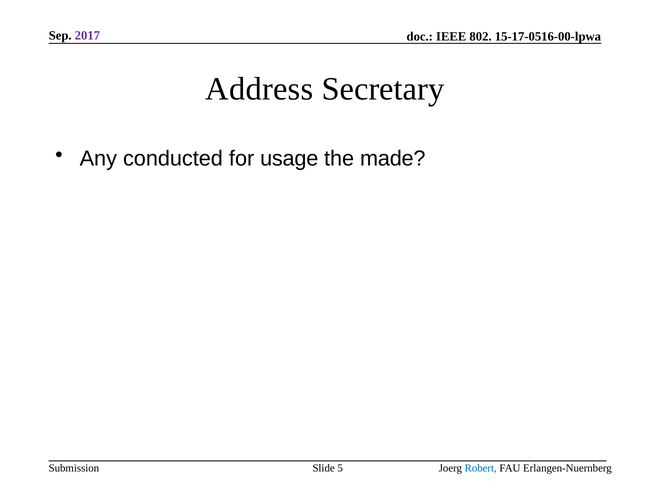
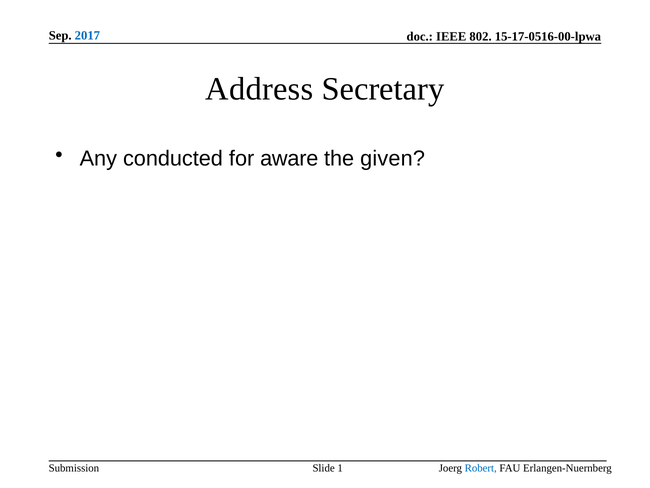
2017 colour: purple -> blue
usage: usage -> aware
made: made -> given
5: 5 -> 1
